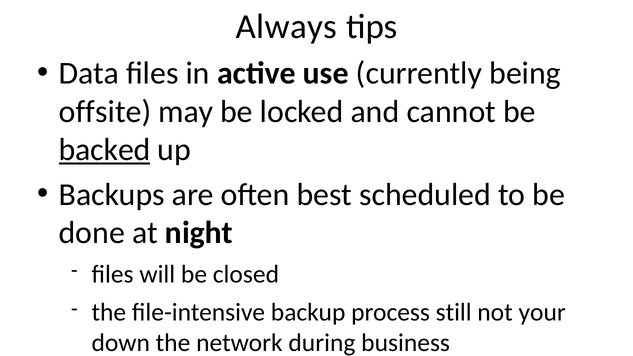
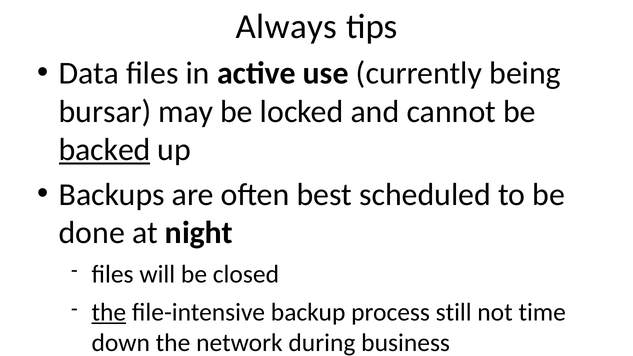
offsite: offsite -> bursar
the at (109, 312) underline: none -> present
your: your -> time
